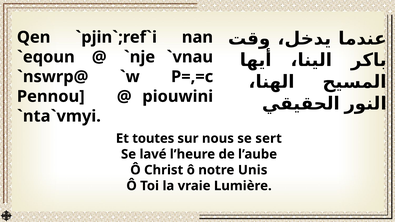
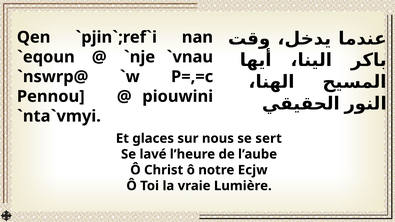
toutes: toutes -> glaces
Unis: Unis -> Ecjw
